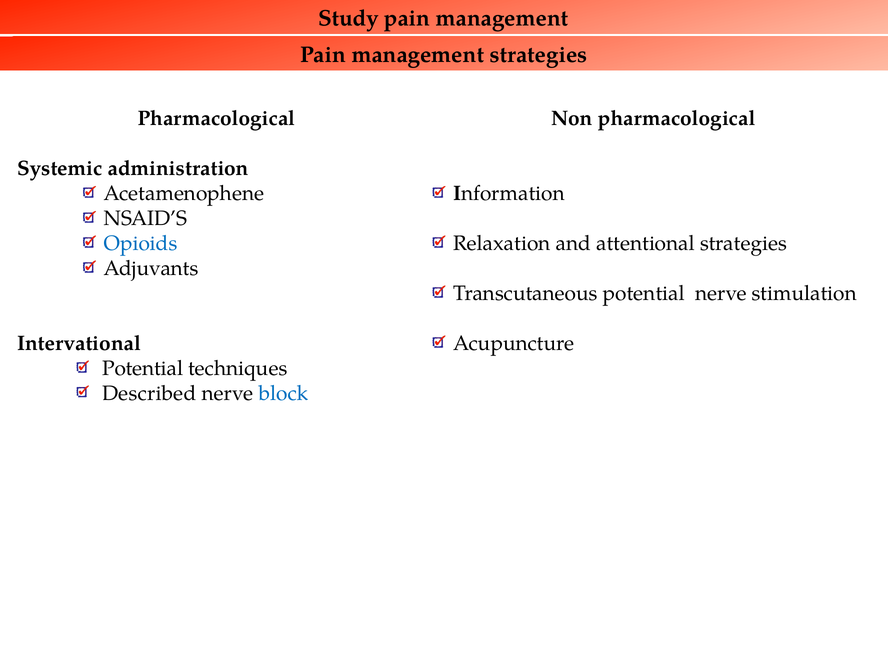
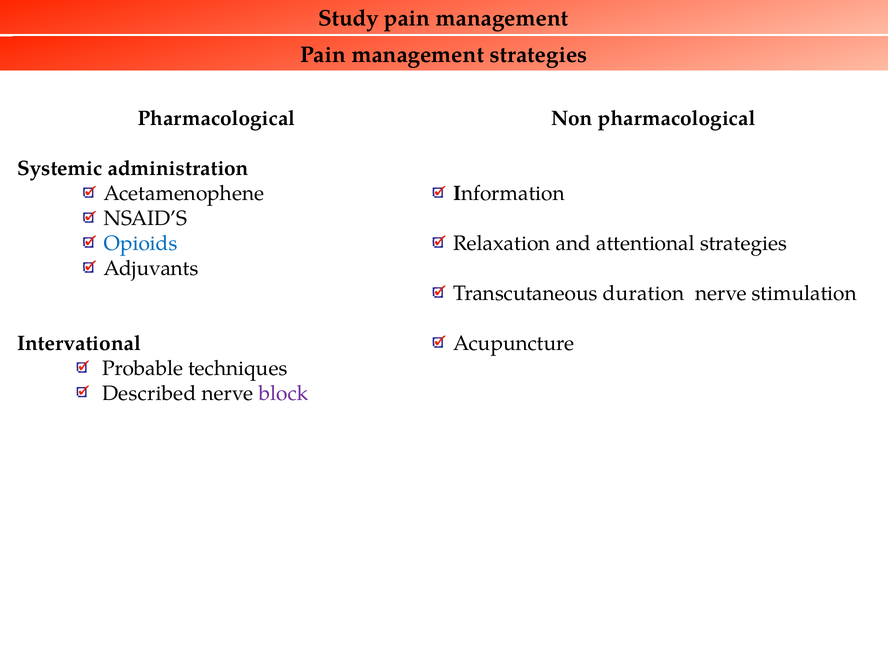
Transcutaneous potential: potential -> duration
Potential at (143, 368): Potential -> Probable
block colour: blue -> purple
